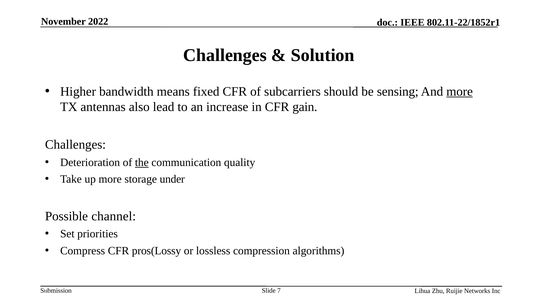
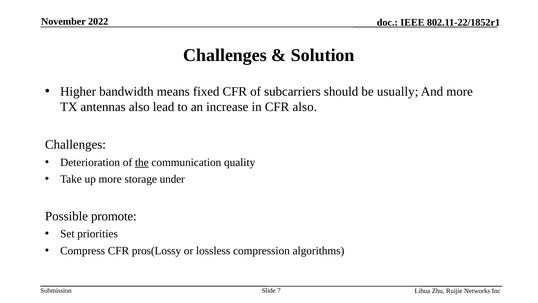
sensing: sensing -> usually
more at (460, 91) underline: present -> none
CFR gain: gain -> also
channel: channel -> promote
